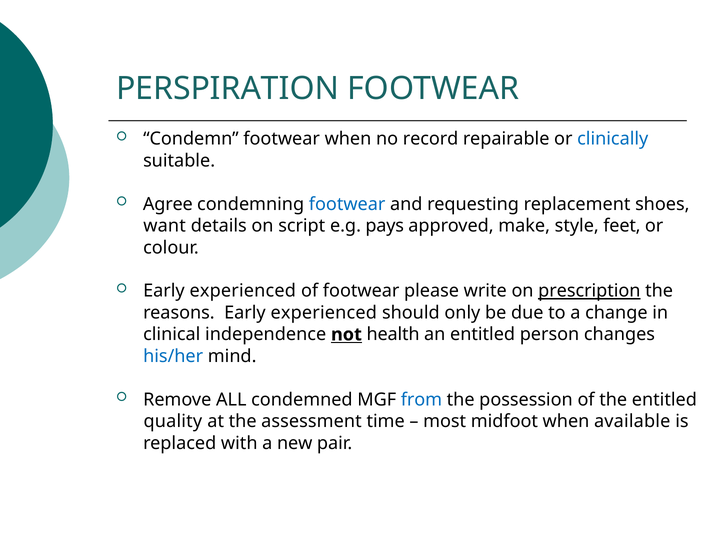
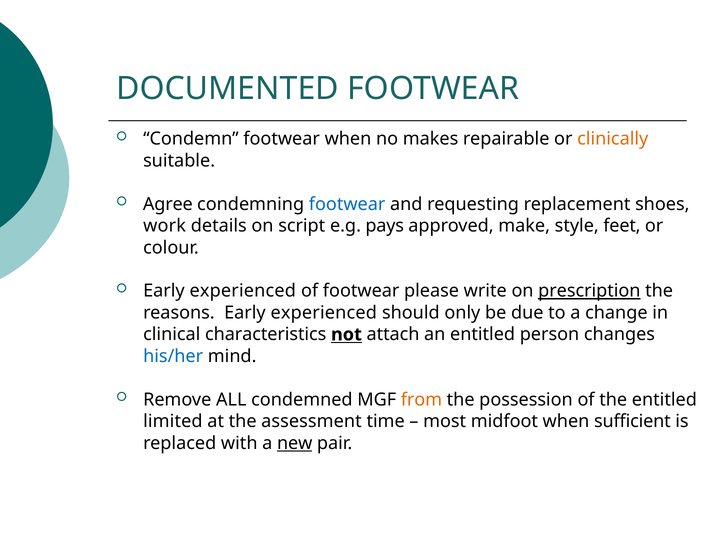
PERSPIRATION: PERSPIRATION -> DOCUMENTED
record: record -> makes
clinically colour: blue -> orange
want: want -> work
independence: independence -> characteristics
health: health -> attach
from colour: blue -> orange
quality: quality -> limited
available: available -> sufficient
new underline: none -> present
